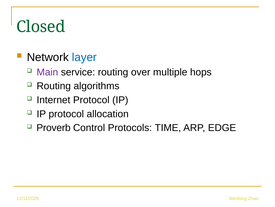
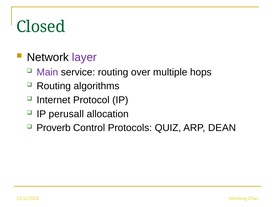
layer colour: blue -> purple
IP protocol: protocol -> perusall
TIME: TIME -> QUIZ
EDGE: EDGE -> DEAN
